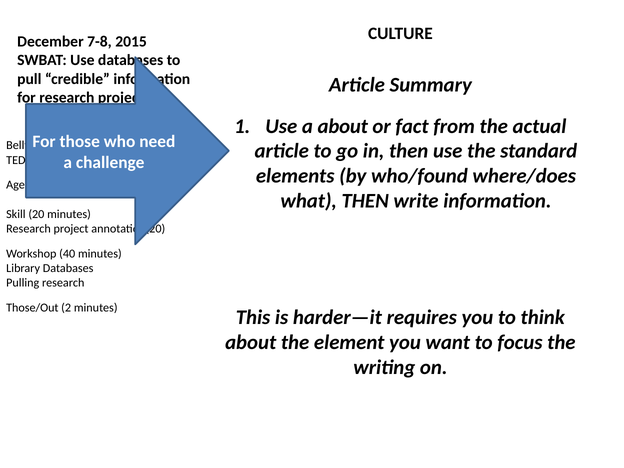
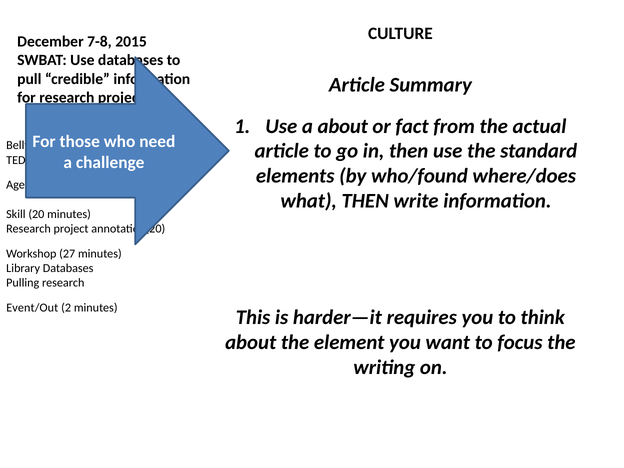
40: 40 -> 27
Those/Out: Those/Out -> Event/Out
